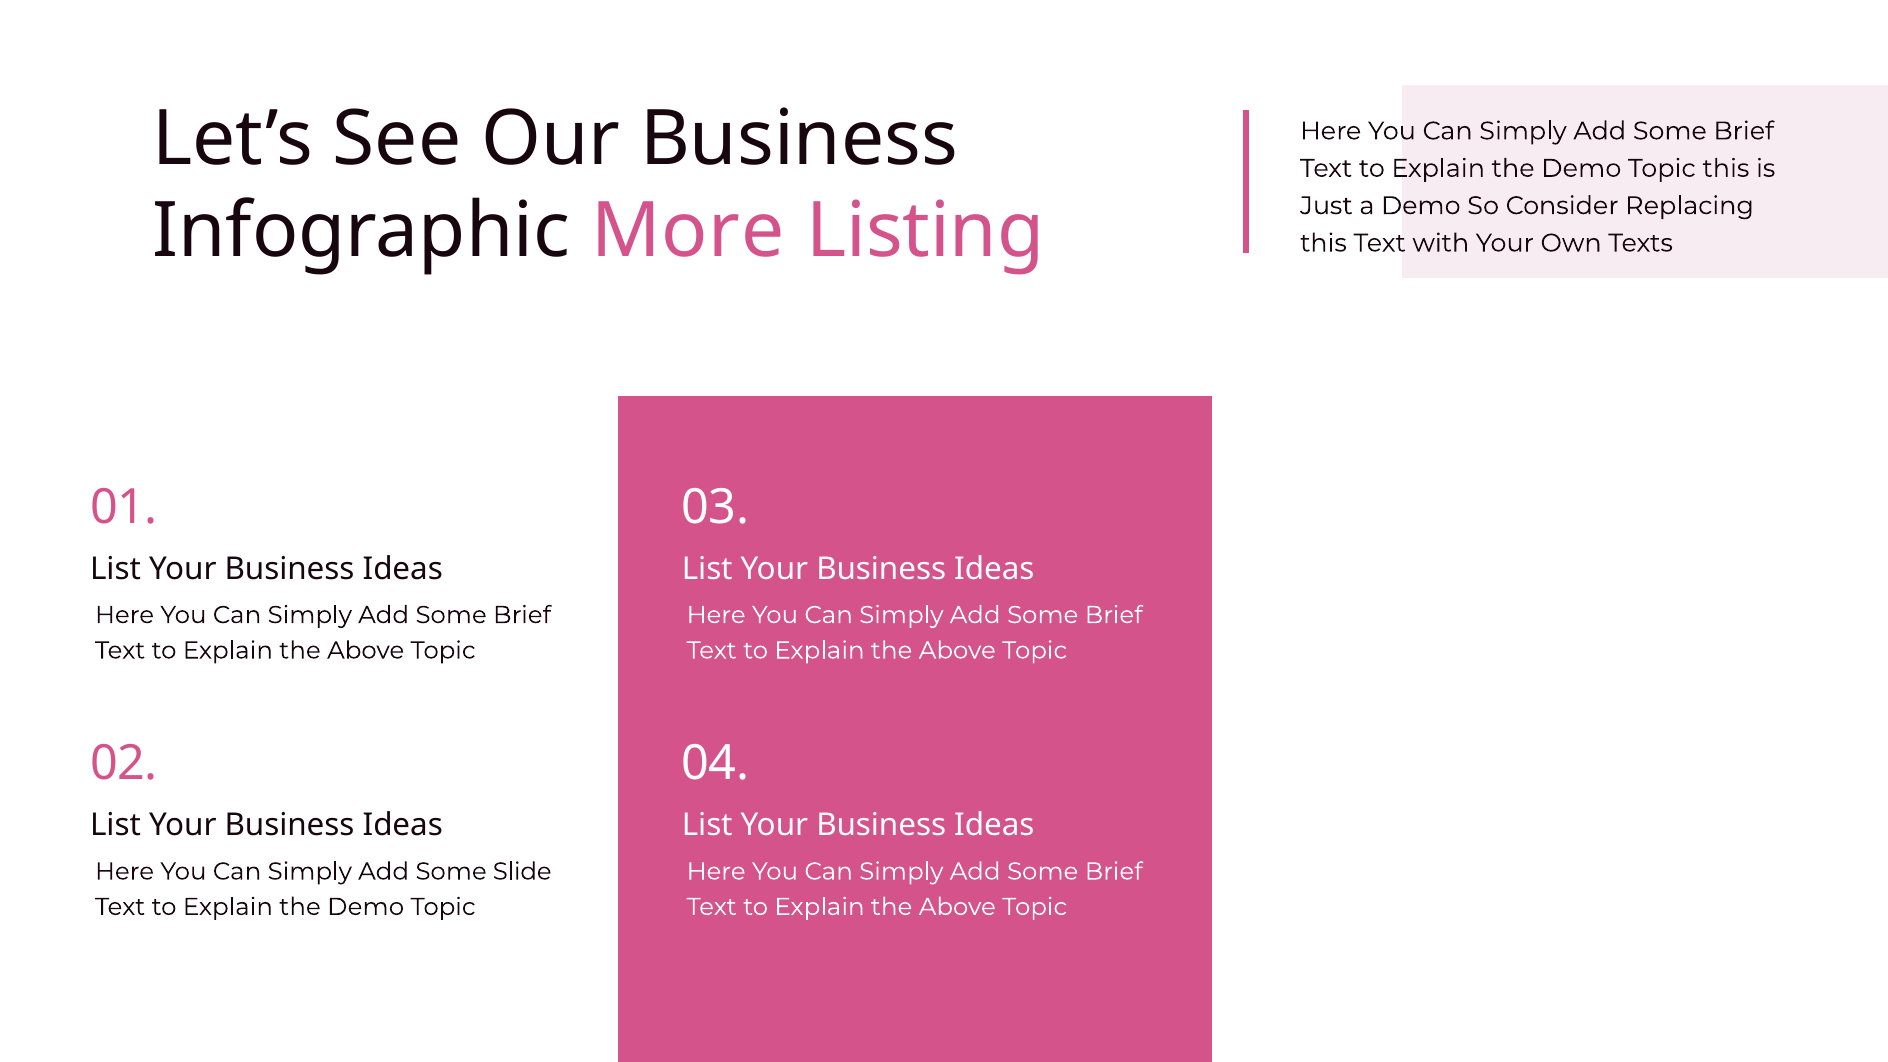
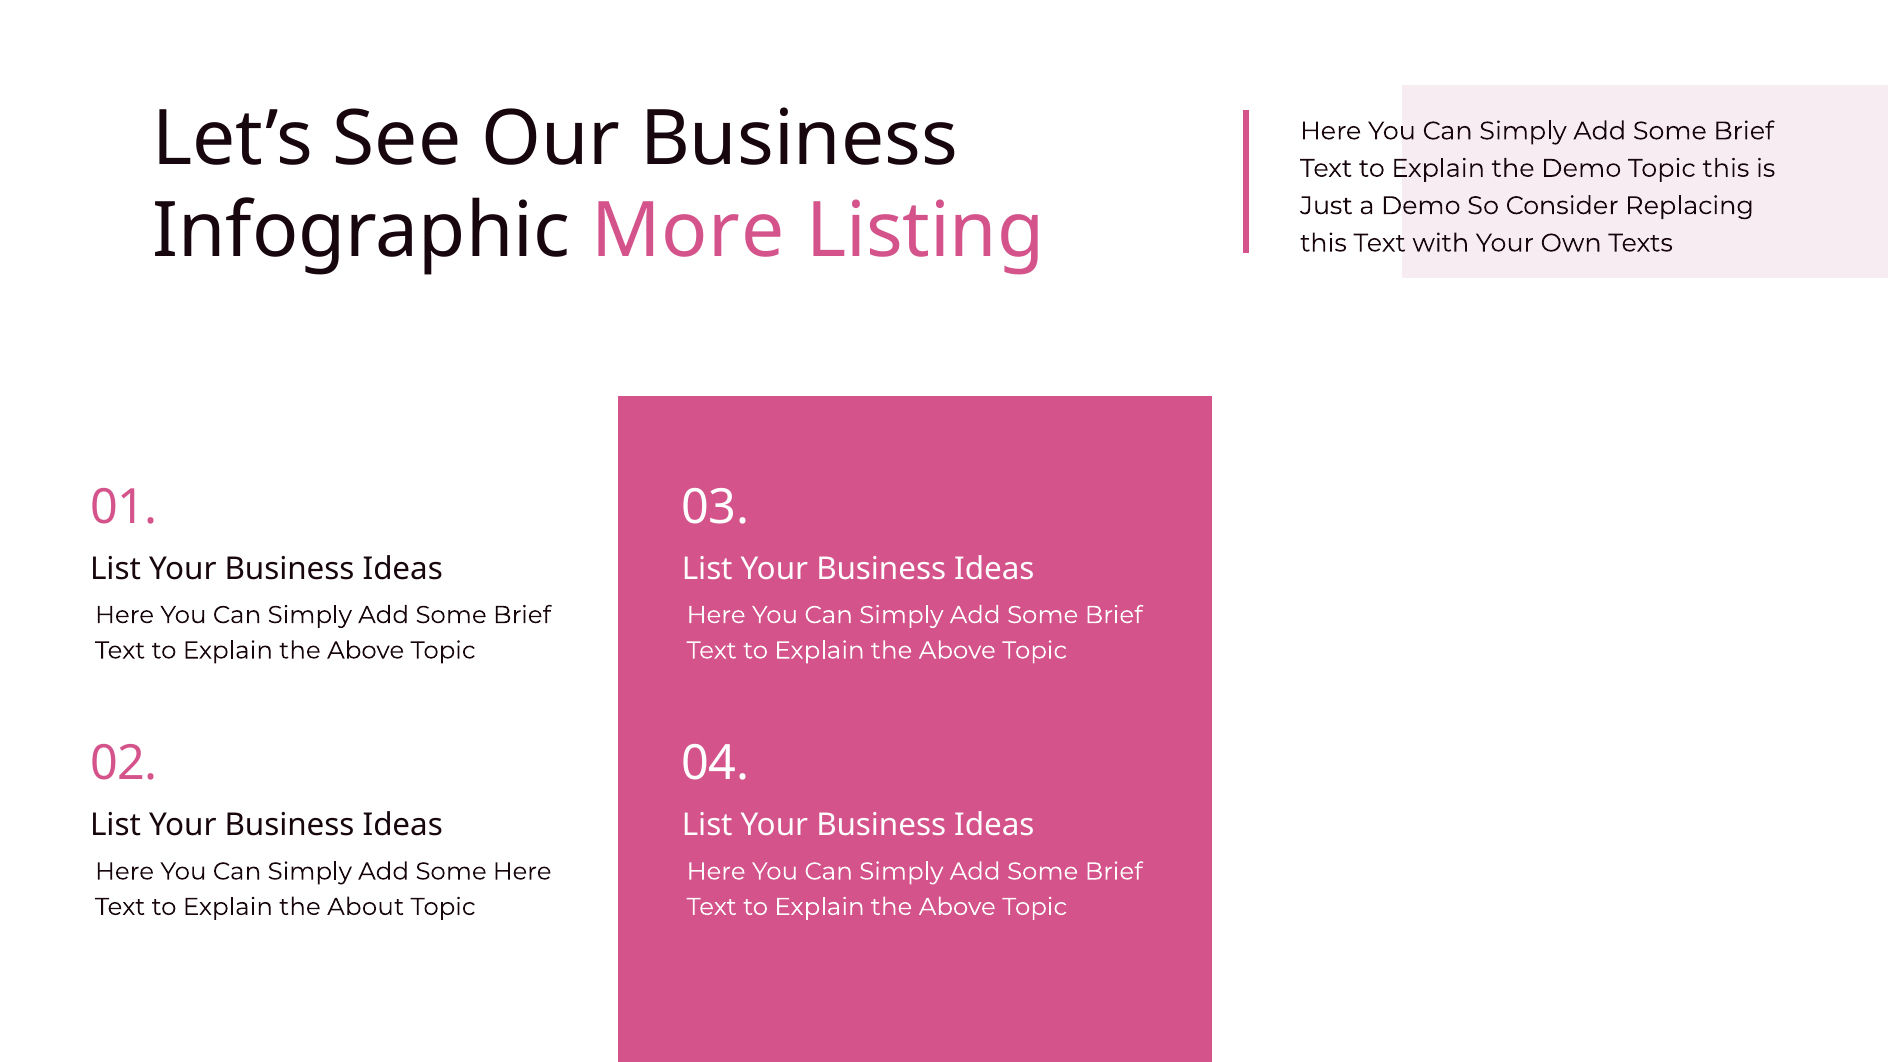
Some Slide: Slide -> Here
Demo at (366, 907): Demo -> About
